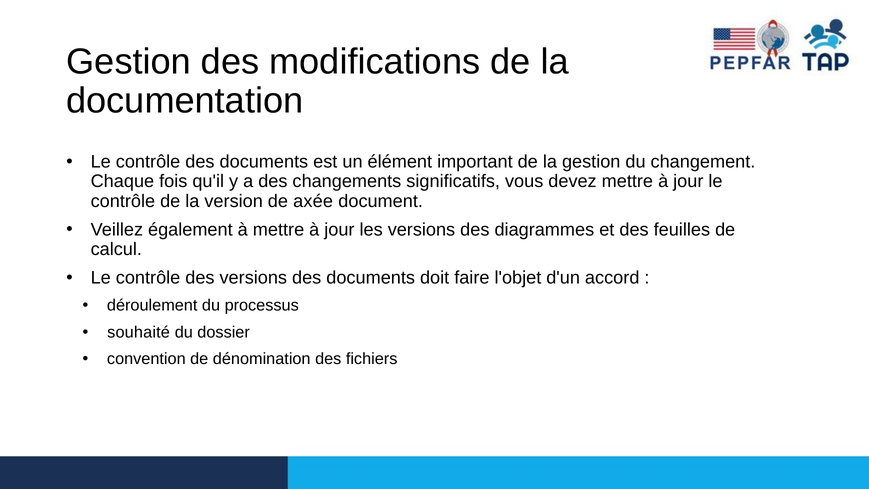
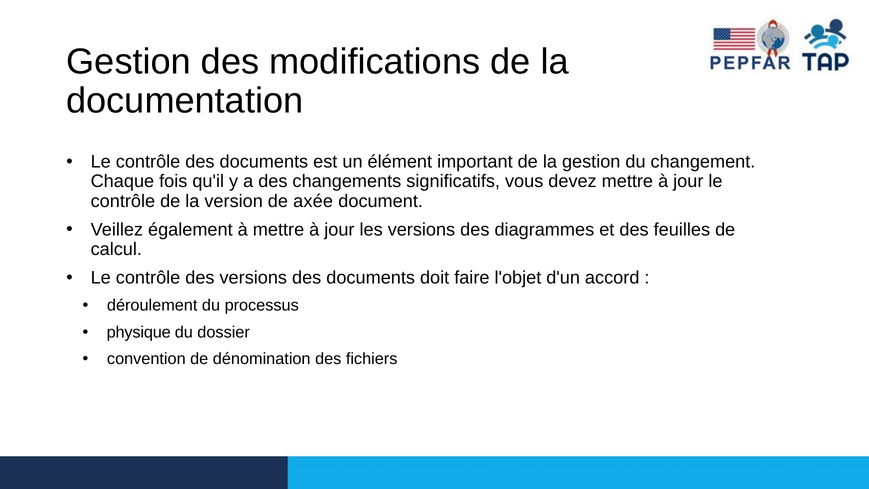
souhaité: souhaité -> physique
